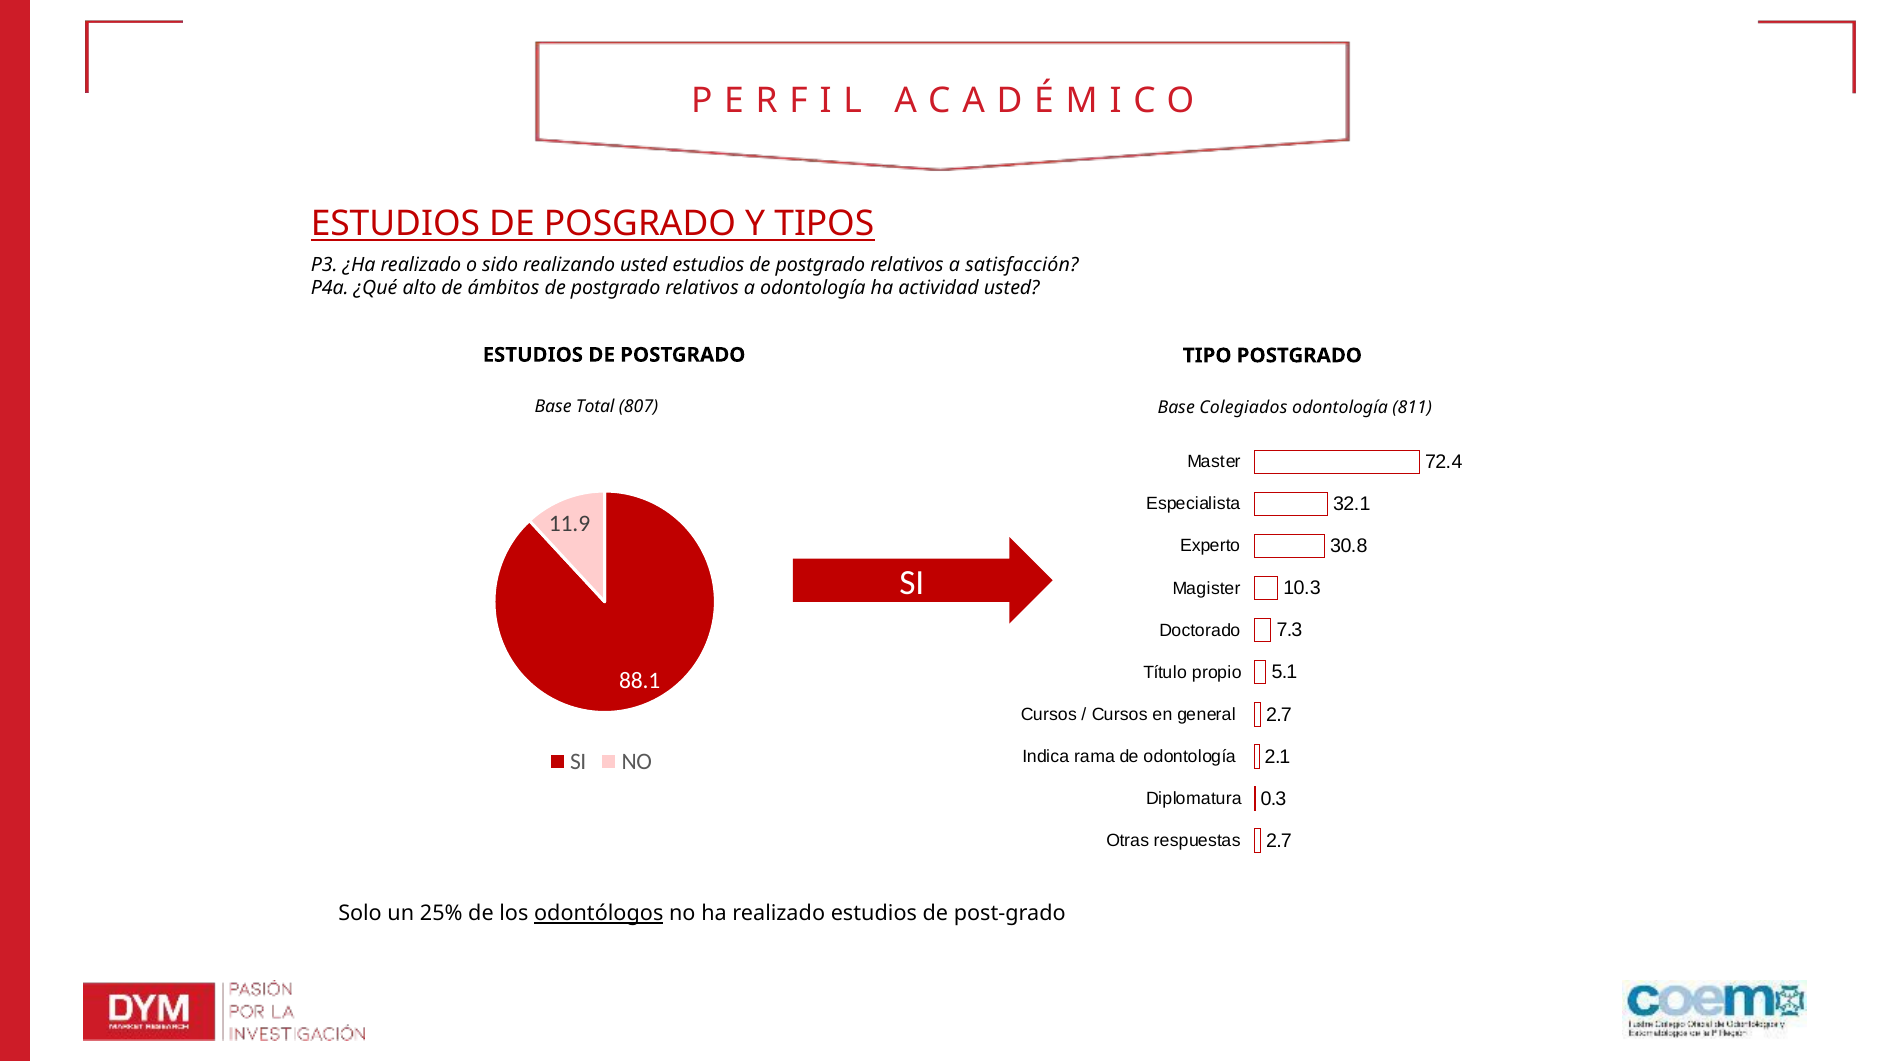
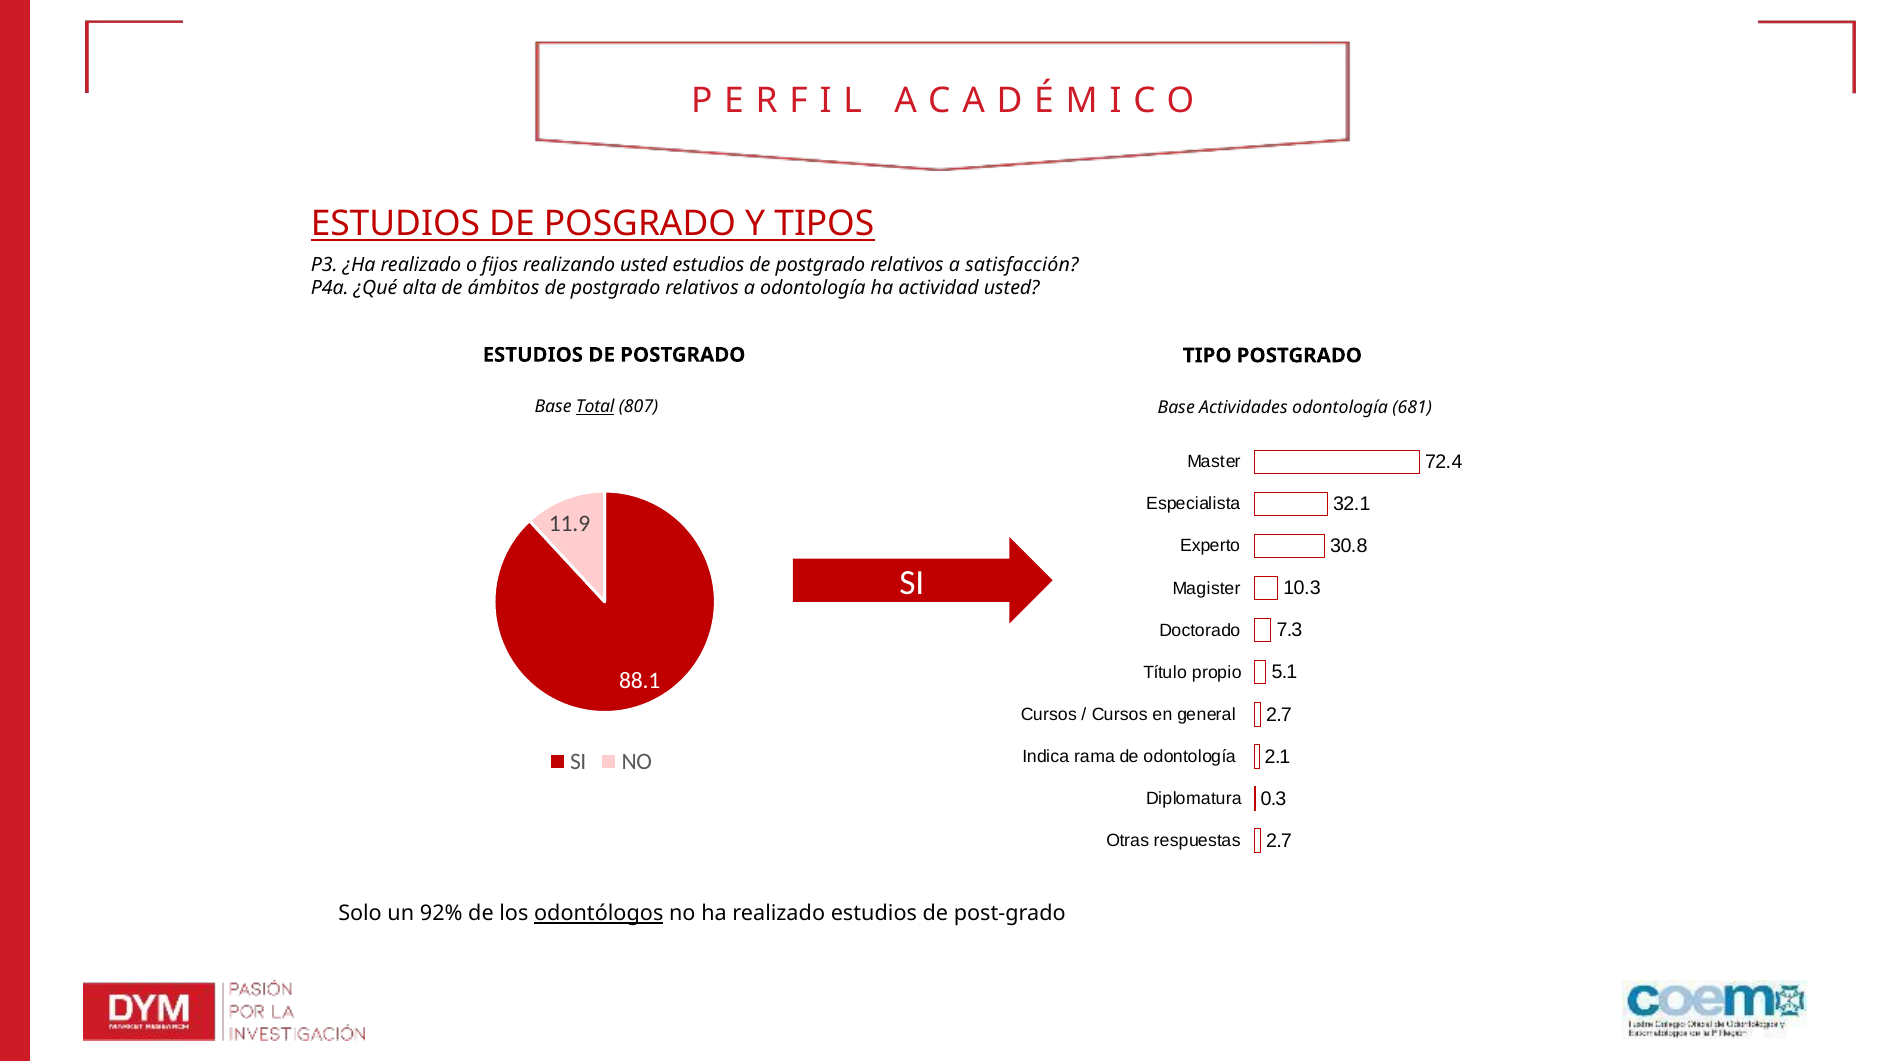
sido: sido -> fijos
alto: alto -> alta
Total underline: none -> present
Colegiados: Colegiados -> Actividades
811: 811 -> 681
25%: 25% -> 92%
